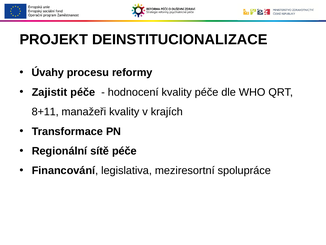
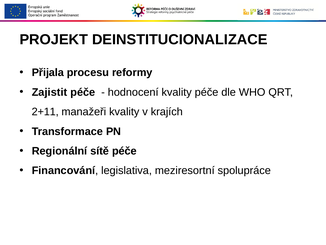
Úvahy: Úvahy -> Přijala
8+11: 8+11 -> 2+11
